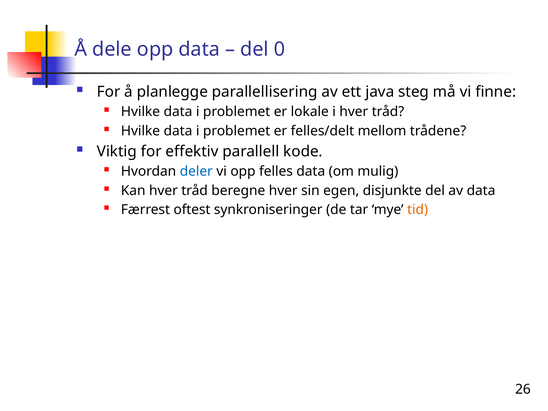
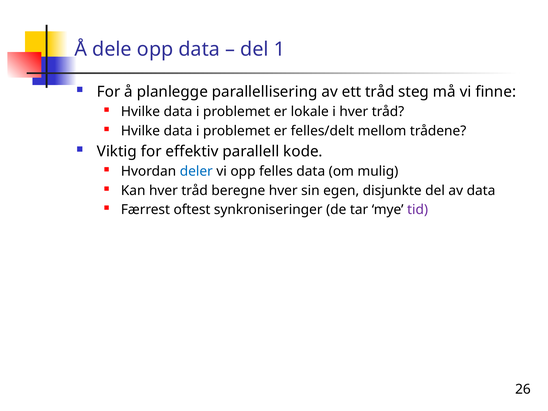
0: 0 -> 1
ett java: java -> tråd
tid colour: orange -> purple
